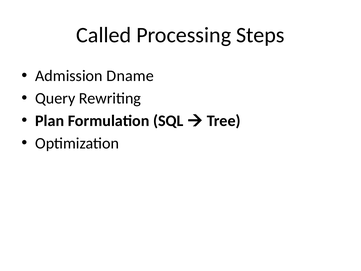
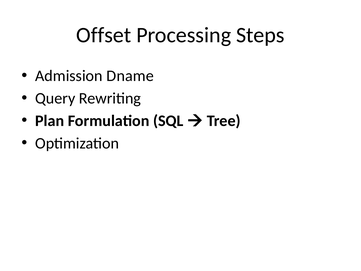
Called: Called -> Offset
